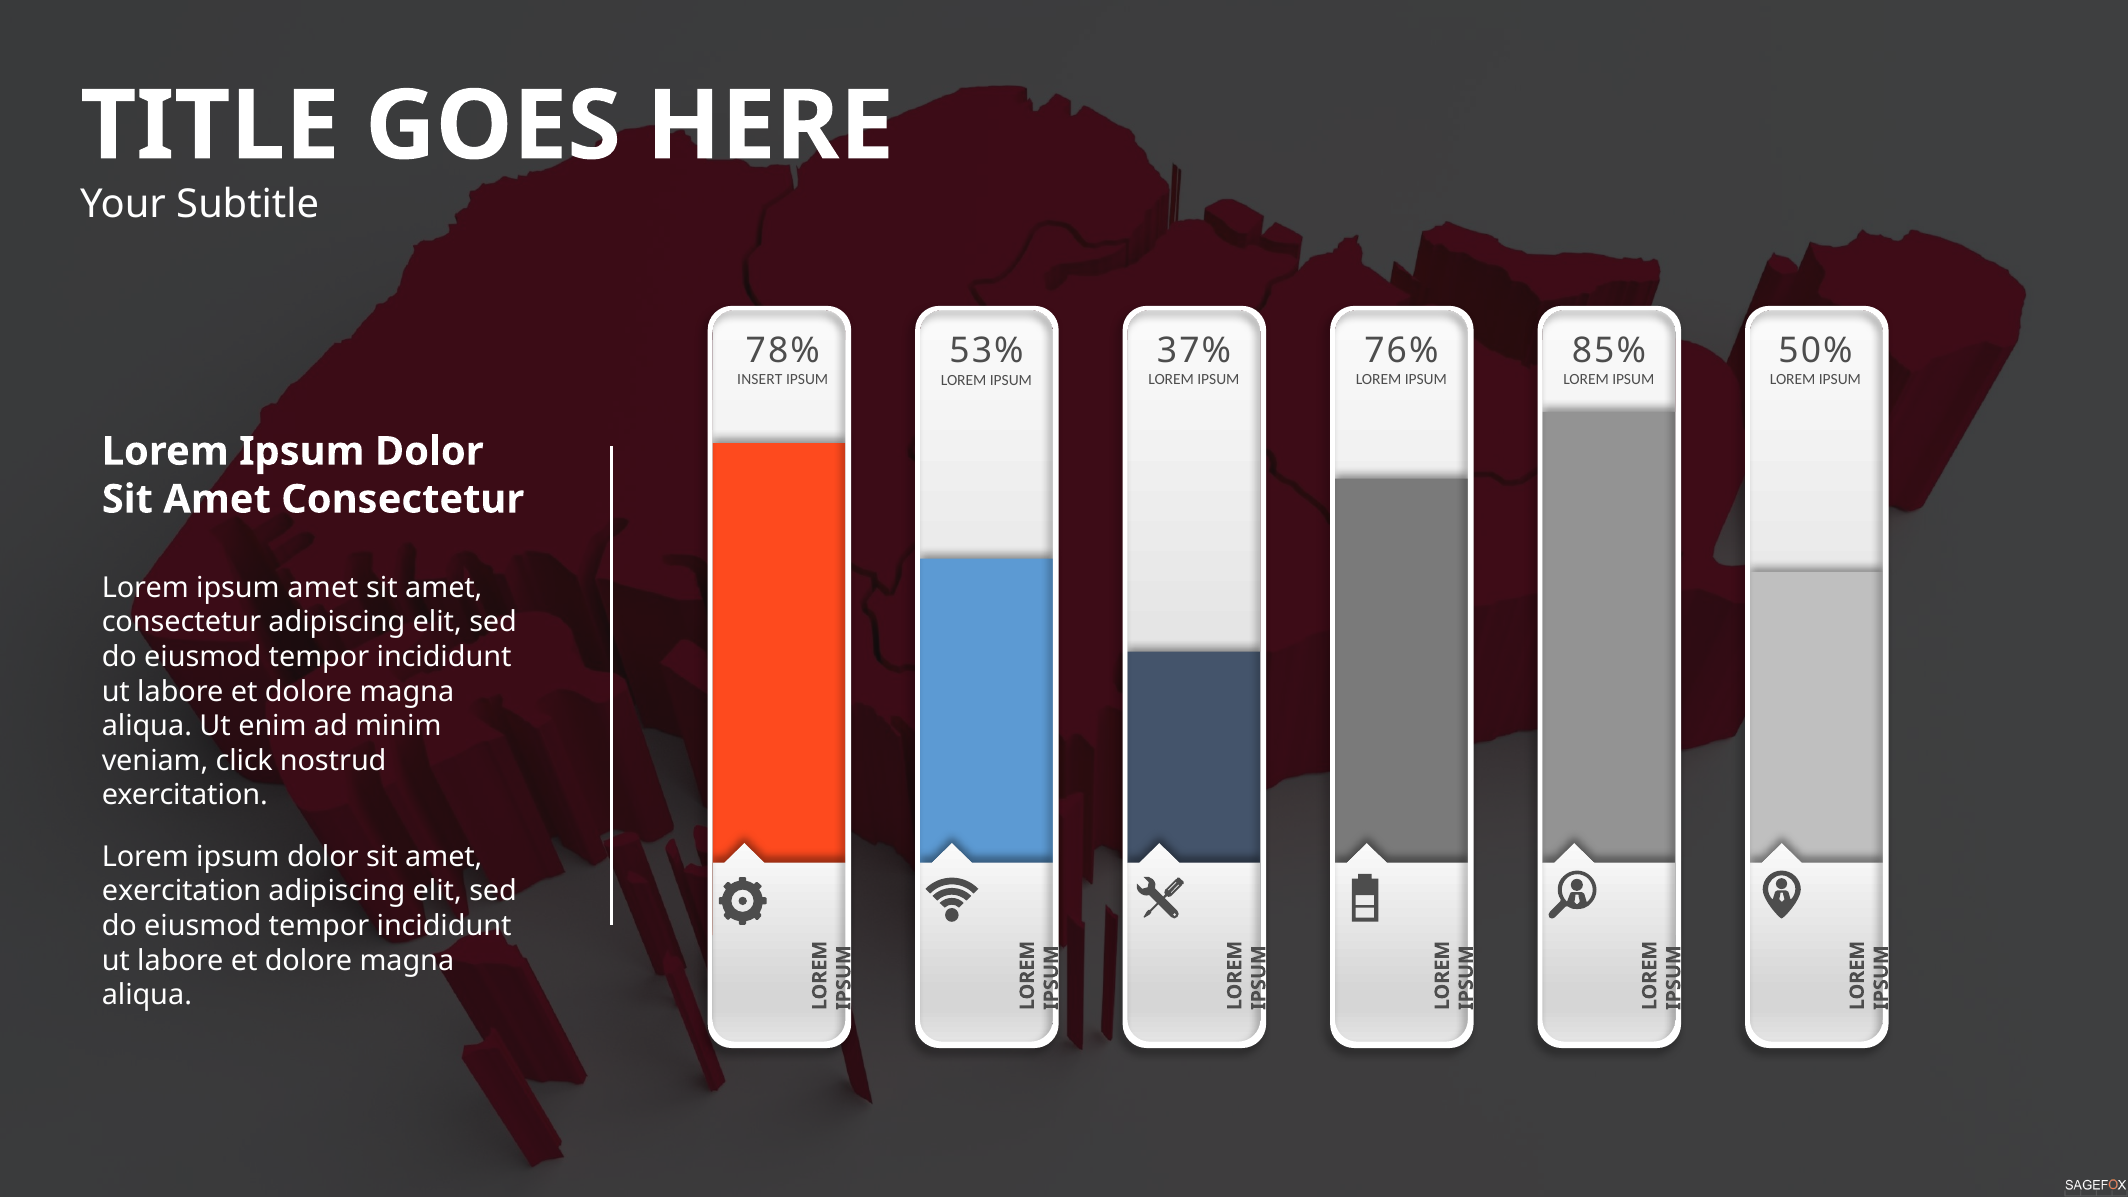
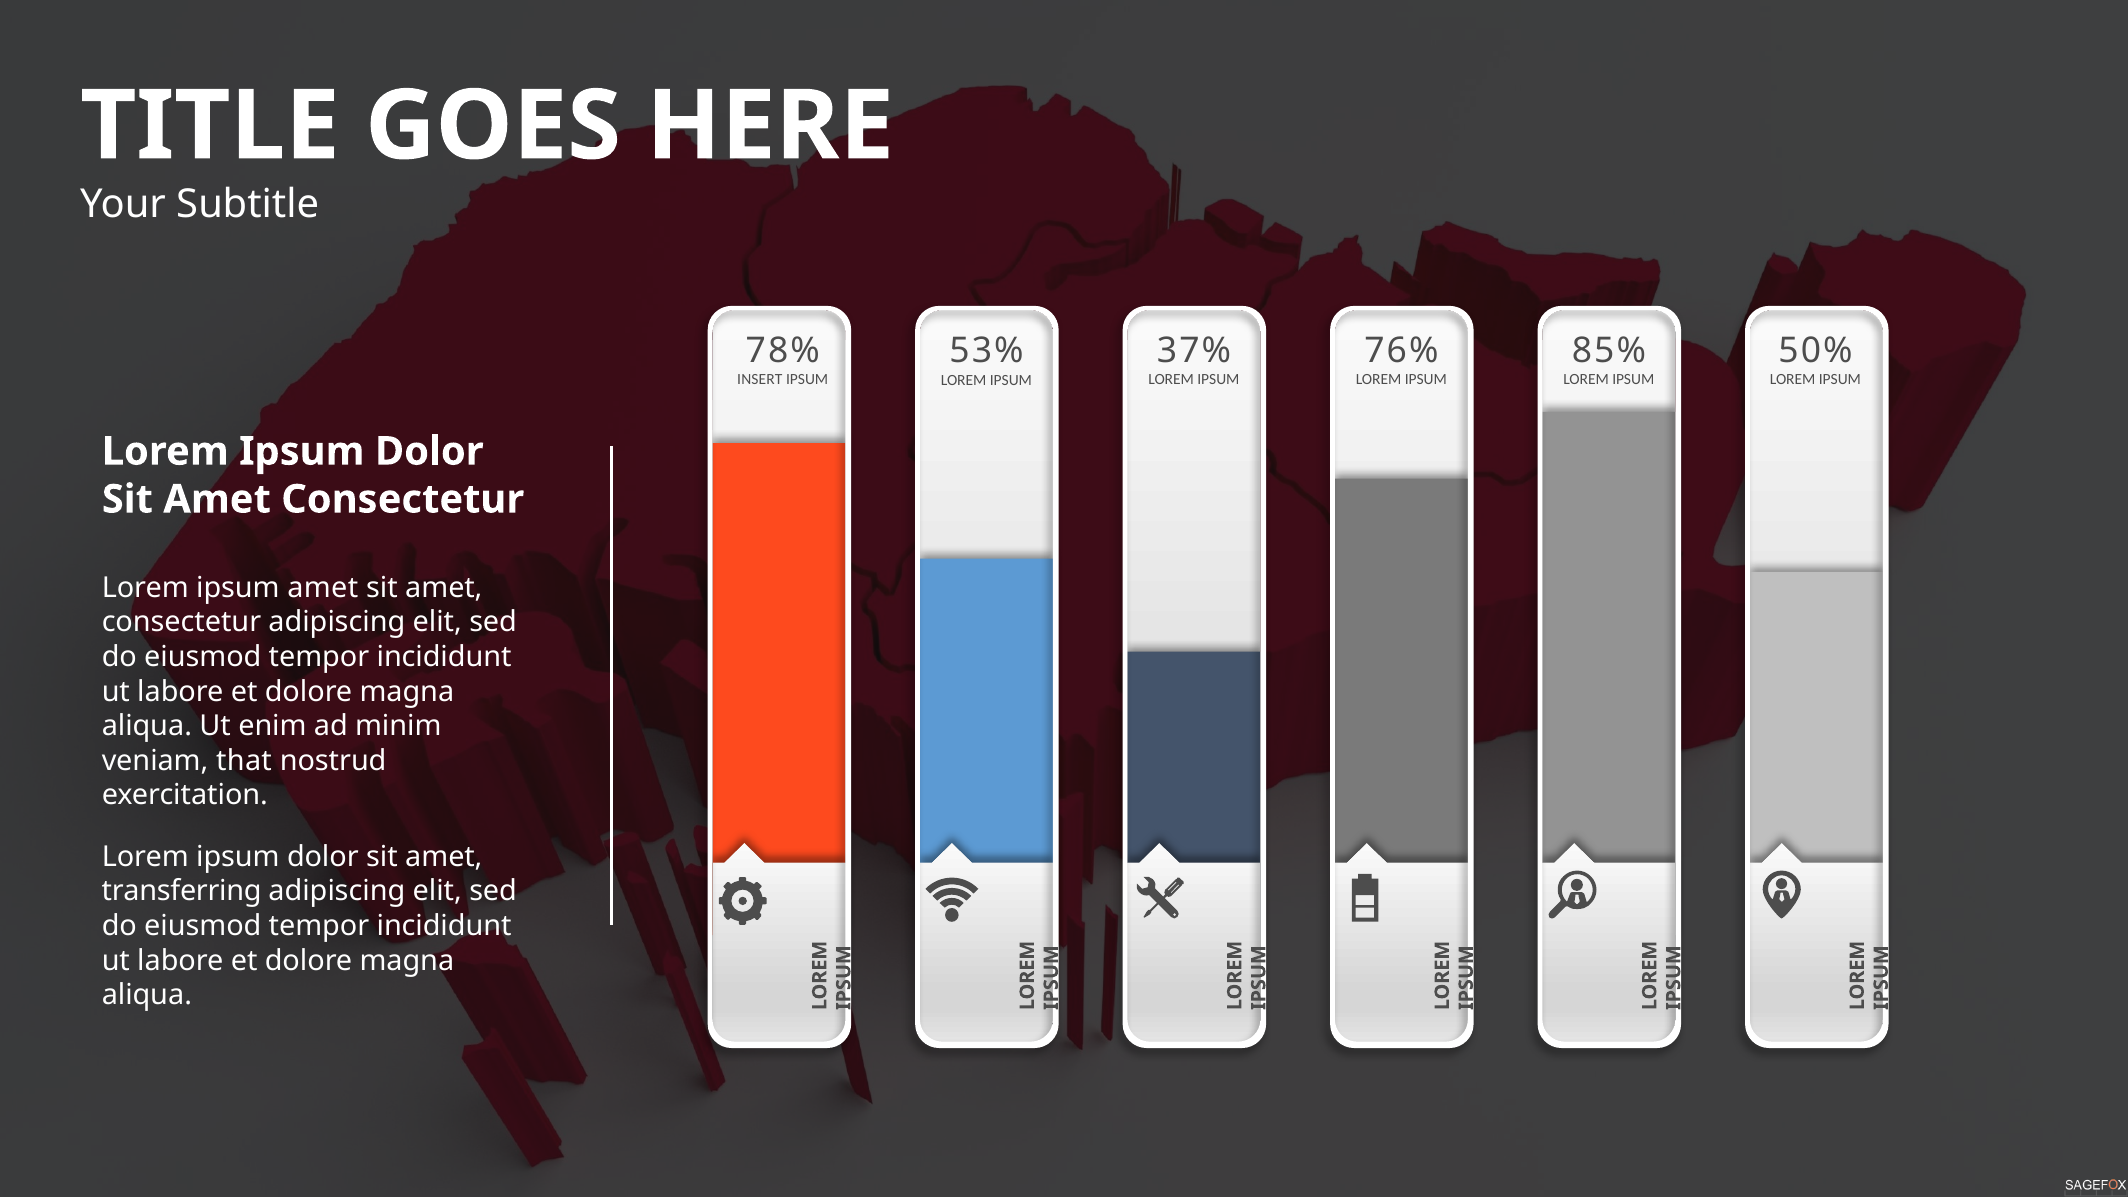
click: click -> that
exercitation at (182, 891): exercitation -> transferring
